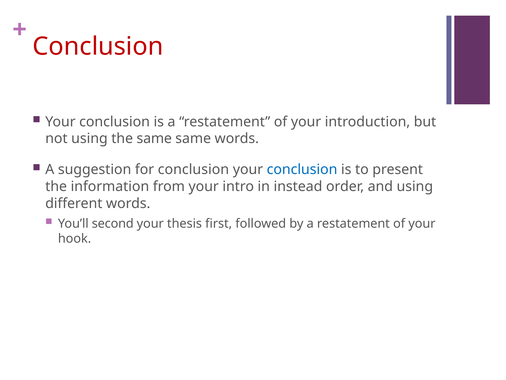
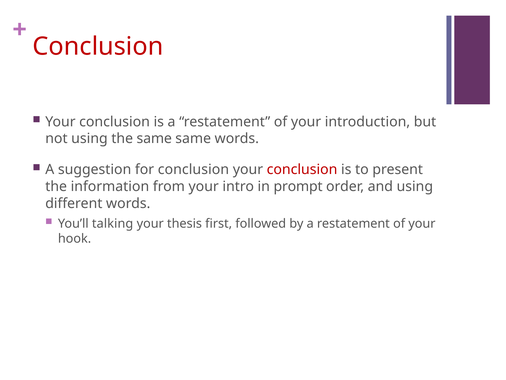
conclusion at (302, 169) colour: blue -> red
instead: instead -> prompt
second: second -> talking
